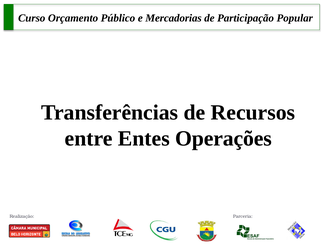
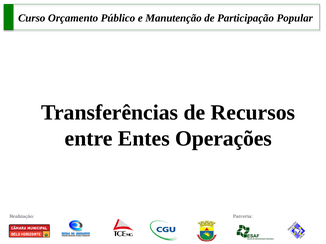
Mercadorias: Mercadorias -> Manutenção
